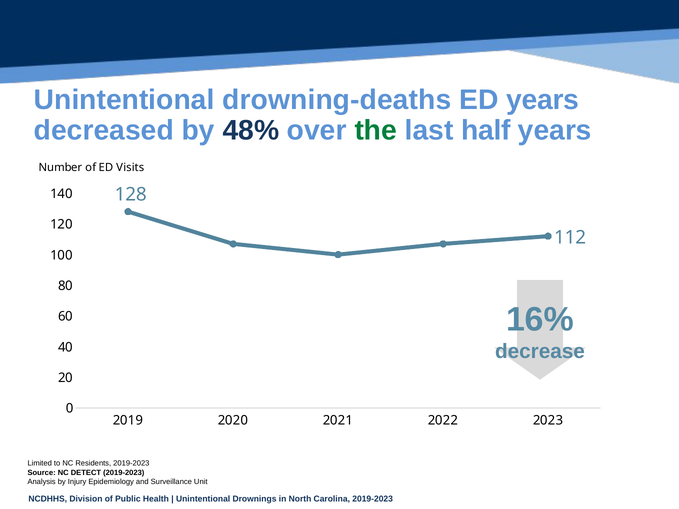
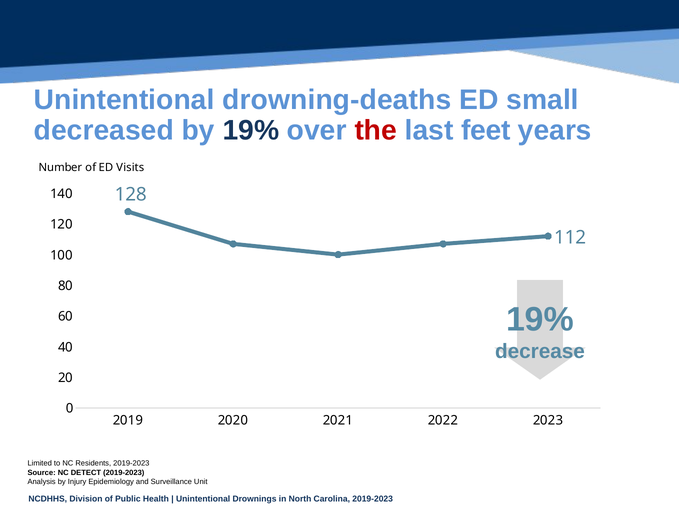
ED years: years -> small
by 48%: 48% -> 19%
the colour: green -> red
half: half -> feet
16% at (540, 320): 16% -> 19%
